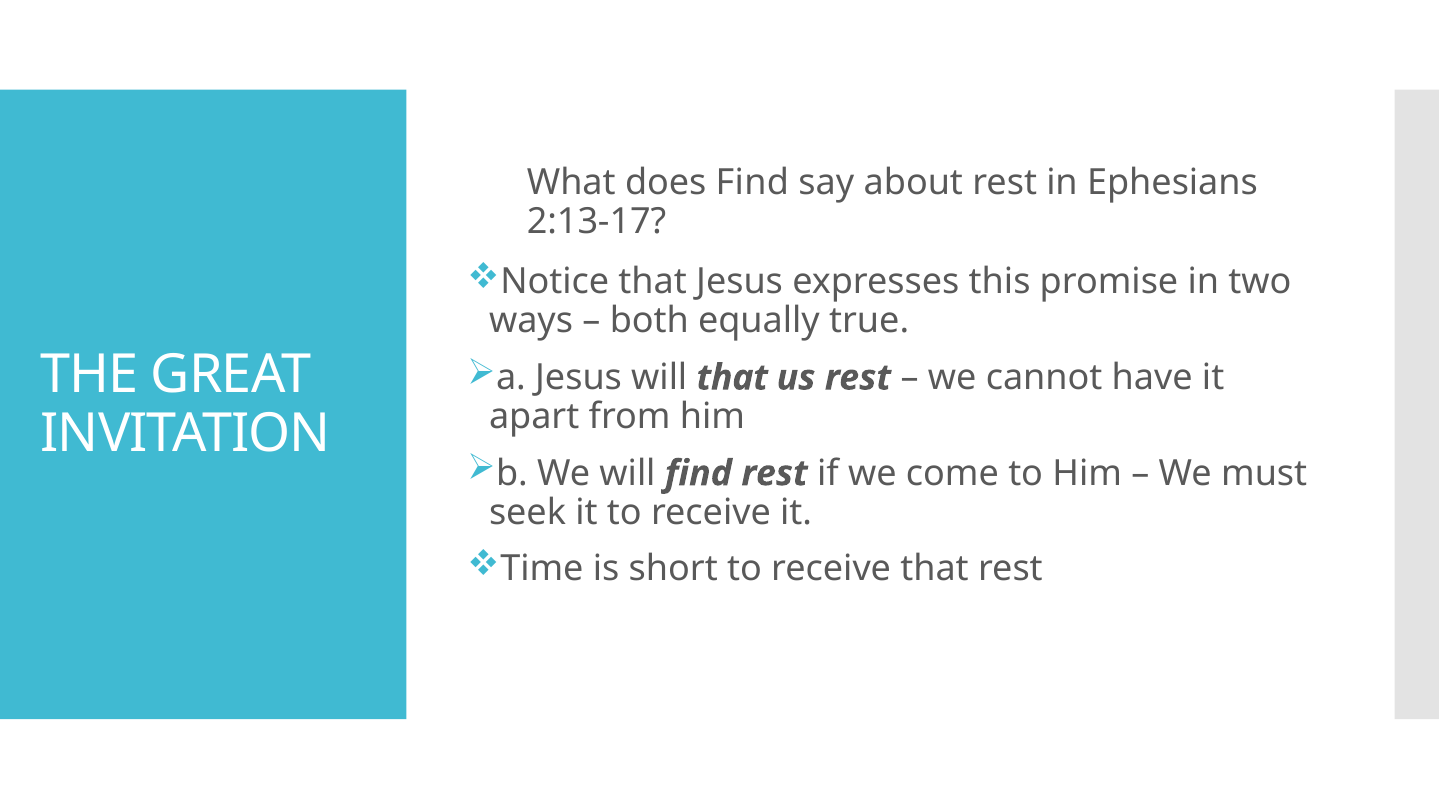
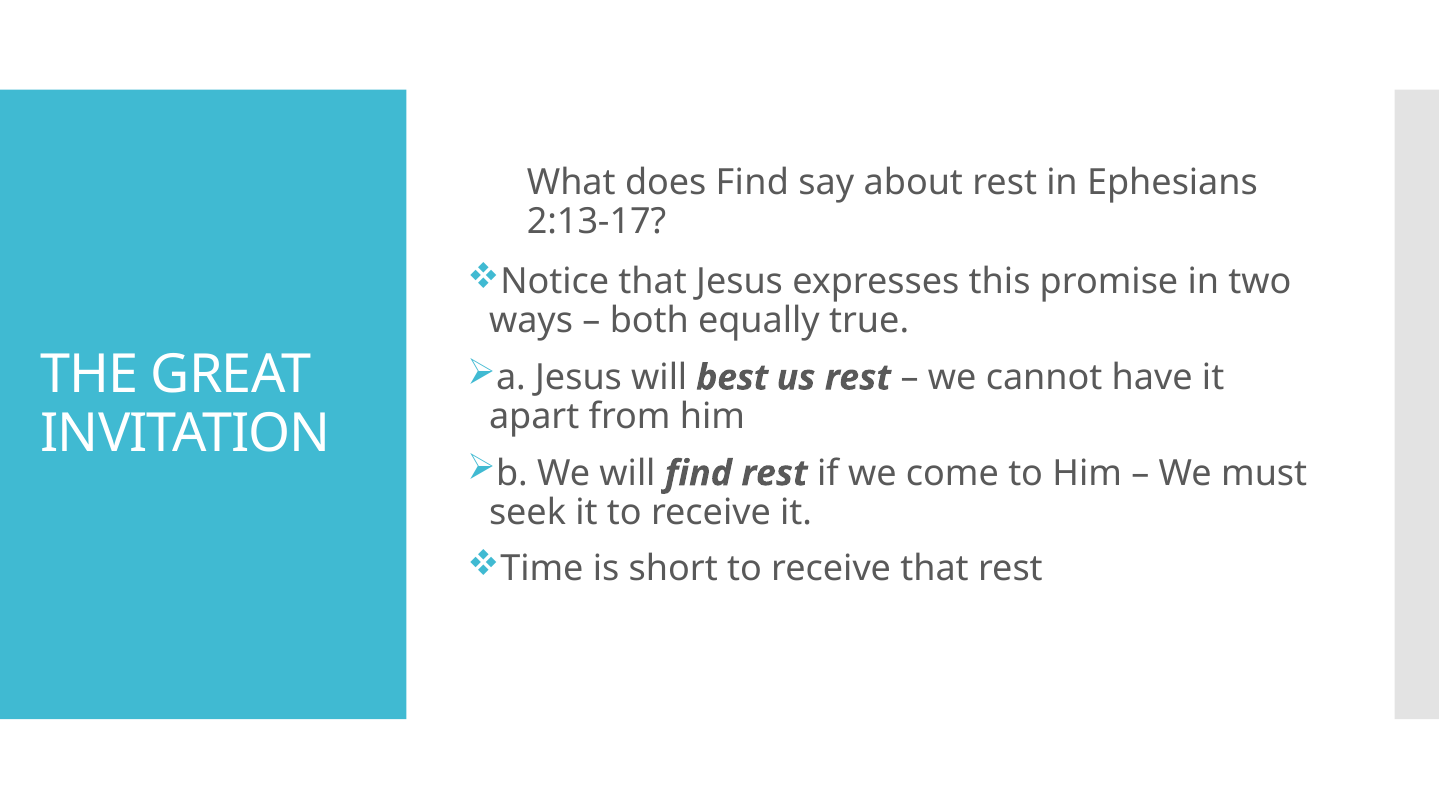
will that: that -> best
